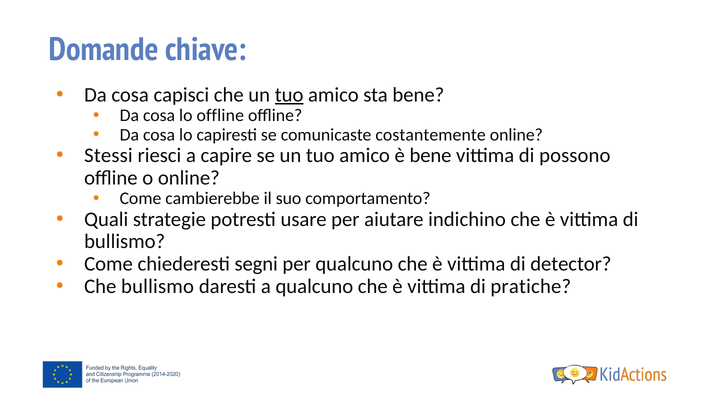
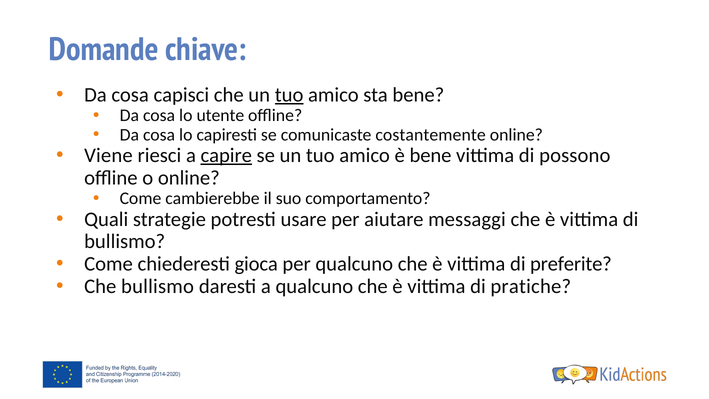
lo offline: offline -> utente
Stessi: Stessi -> Viene
capire underline: none -> present
indichino: indichino -> messaggi
segni: segni -> gioca
detector: detector -> preferite
